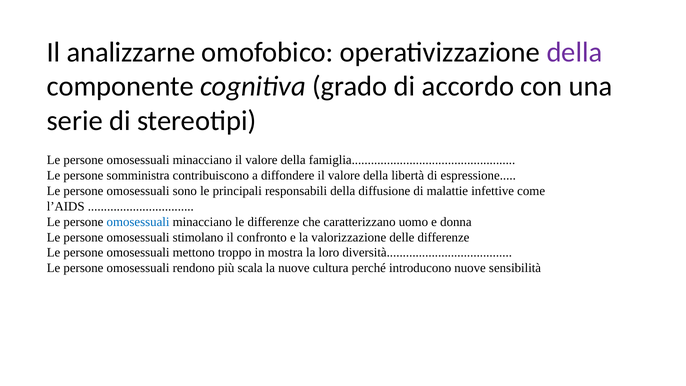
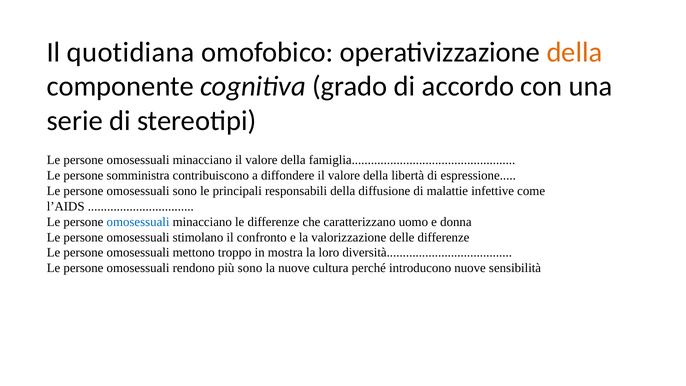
analizzarne: analizzarne -> quotidiana
della at (574, 52) colour: purple -> orange
più scala: scala -> sono
